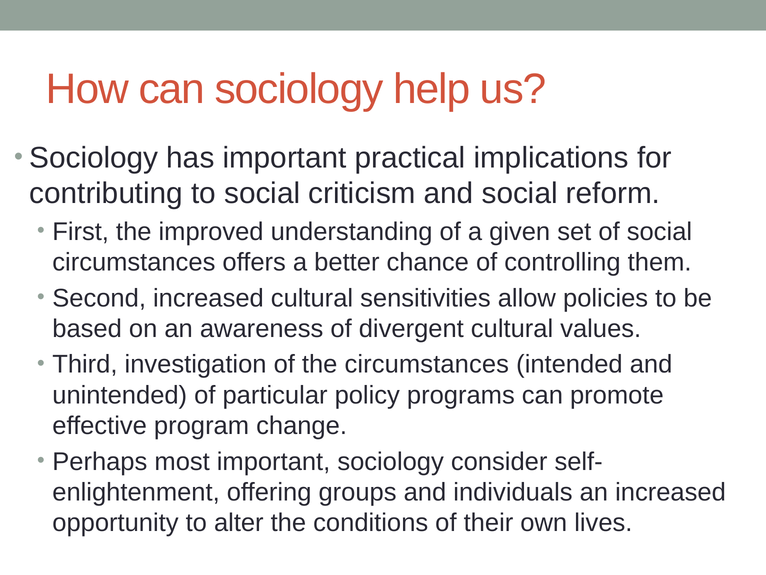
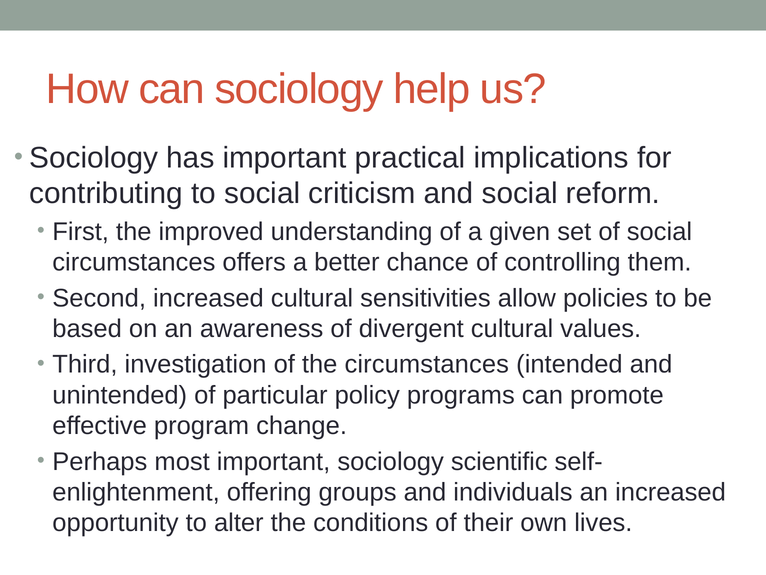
consider: consider -> scientific
